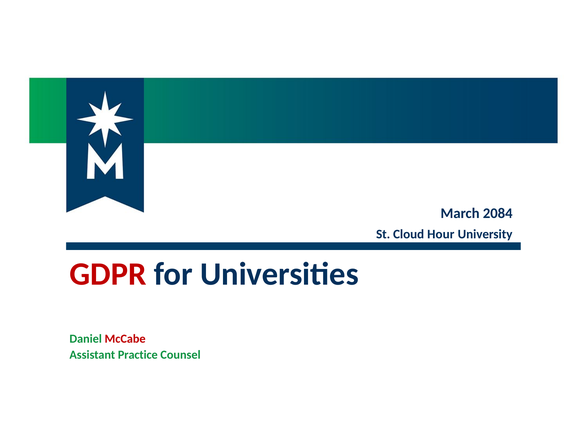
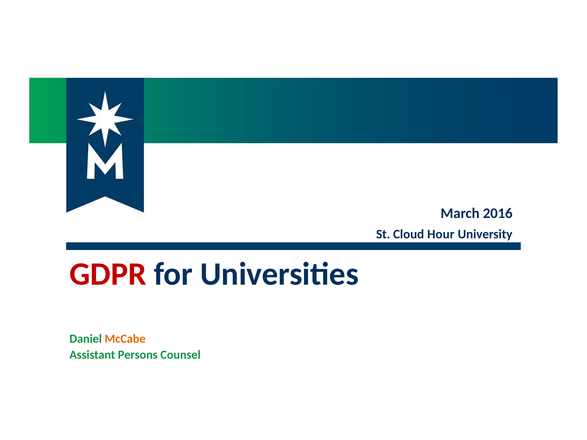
2084: 2084 -> 2016
McCabe colour: red -> orange
Practice: Practice -> Persons
